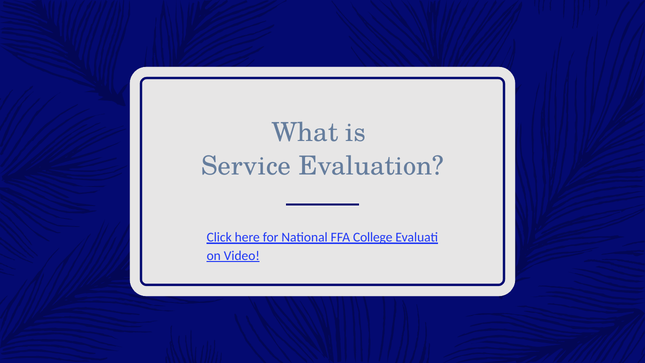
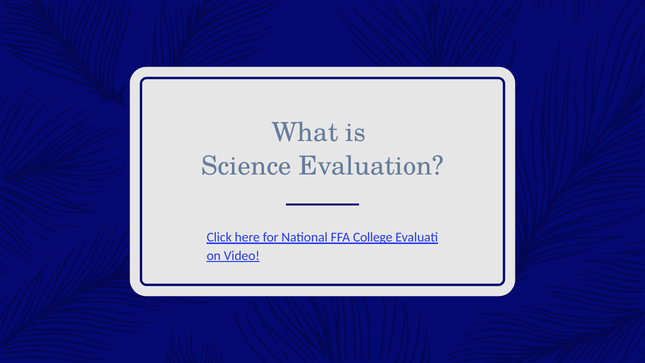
Service: Service -> Science
